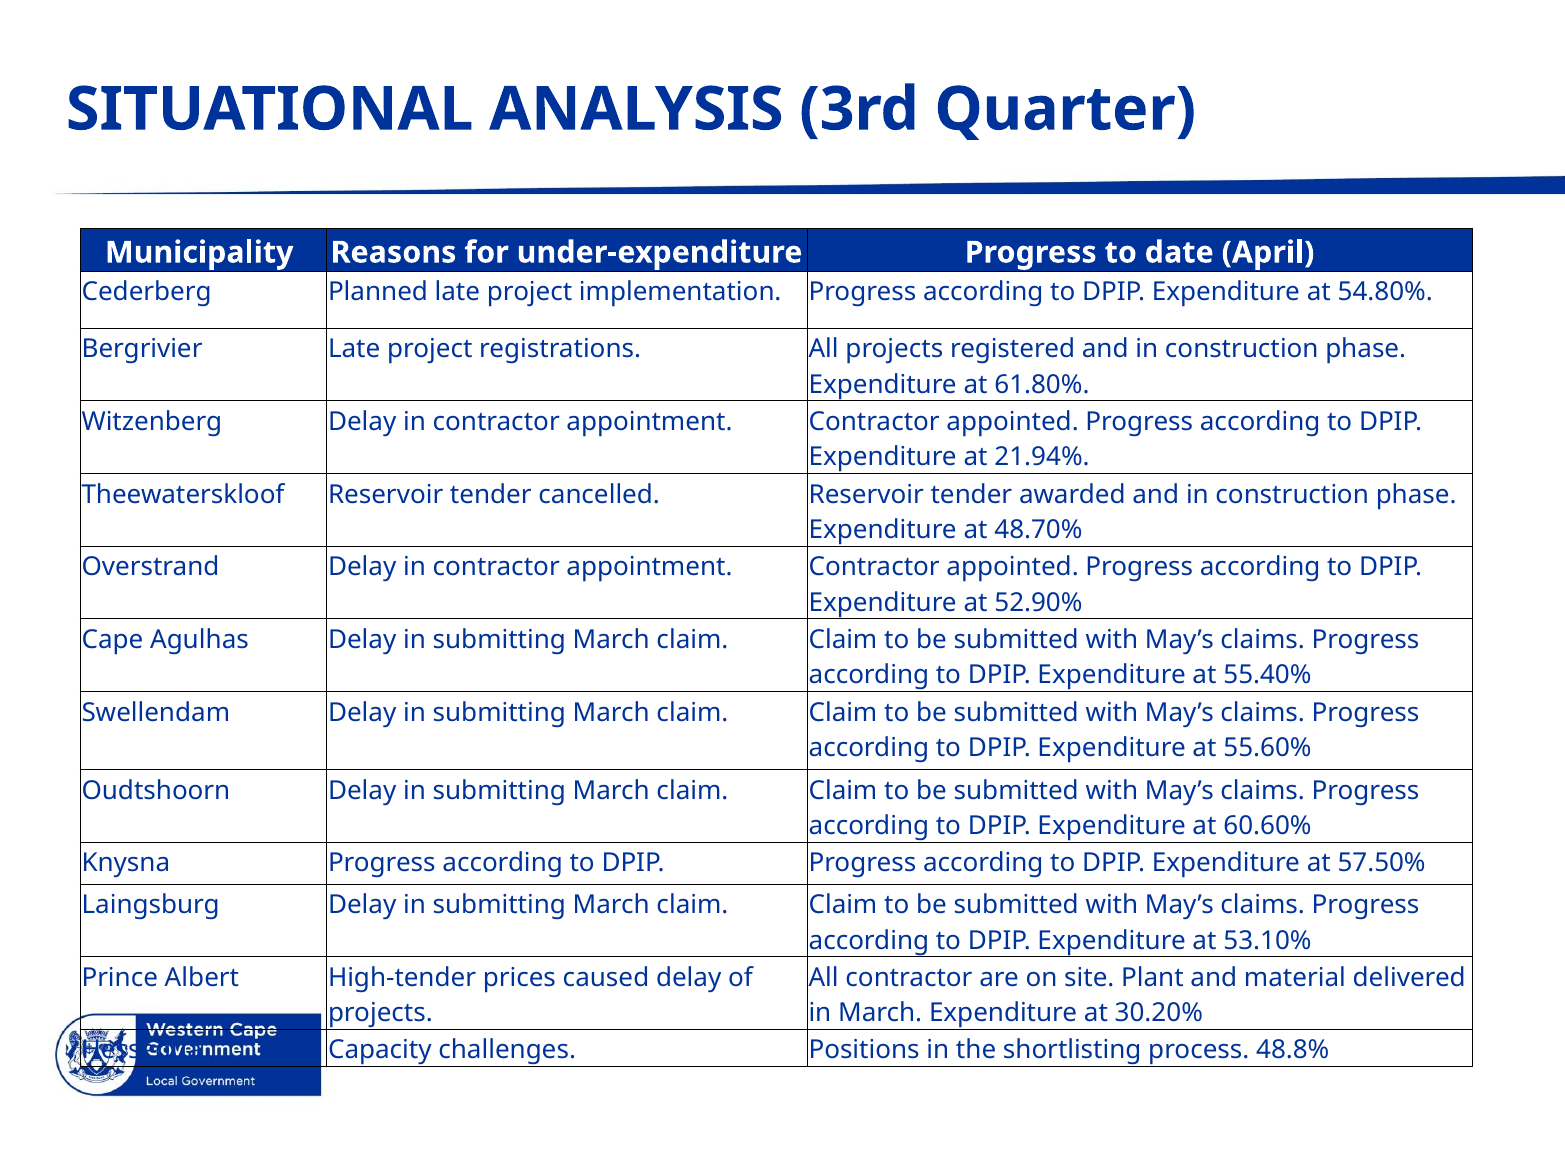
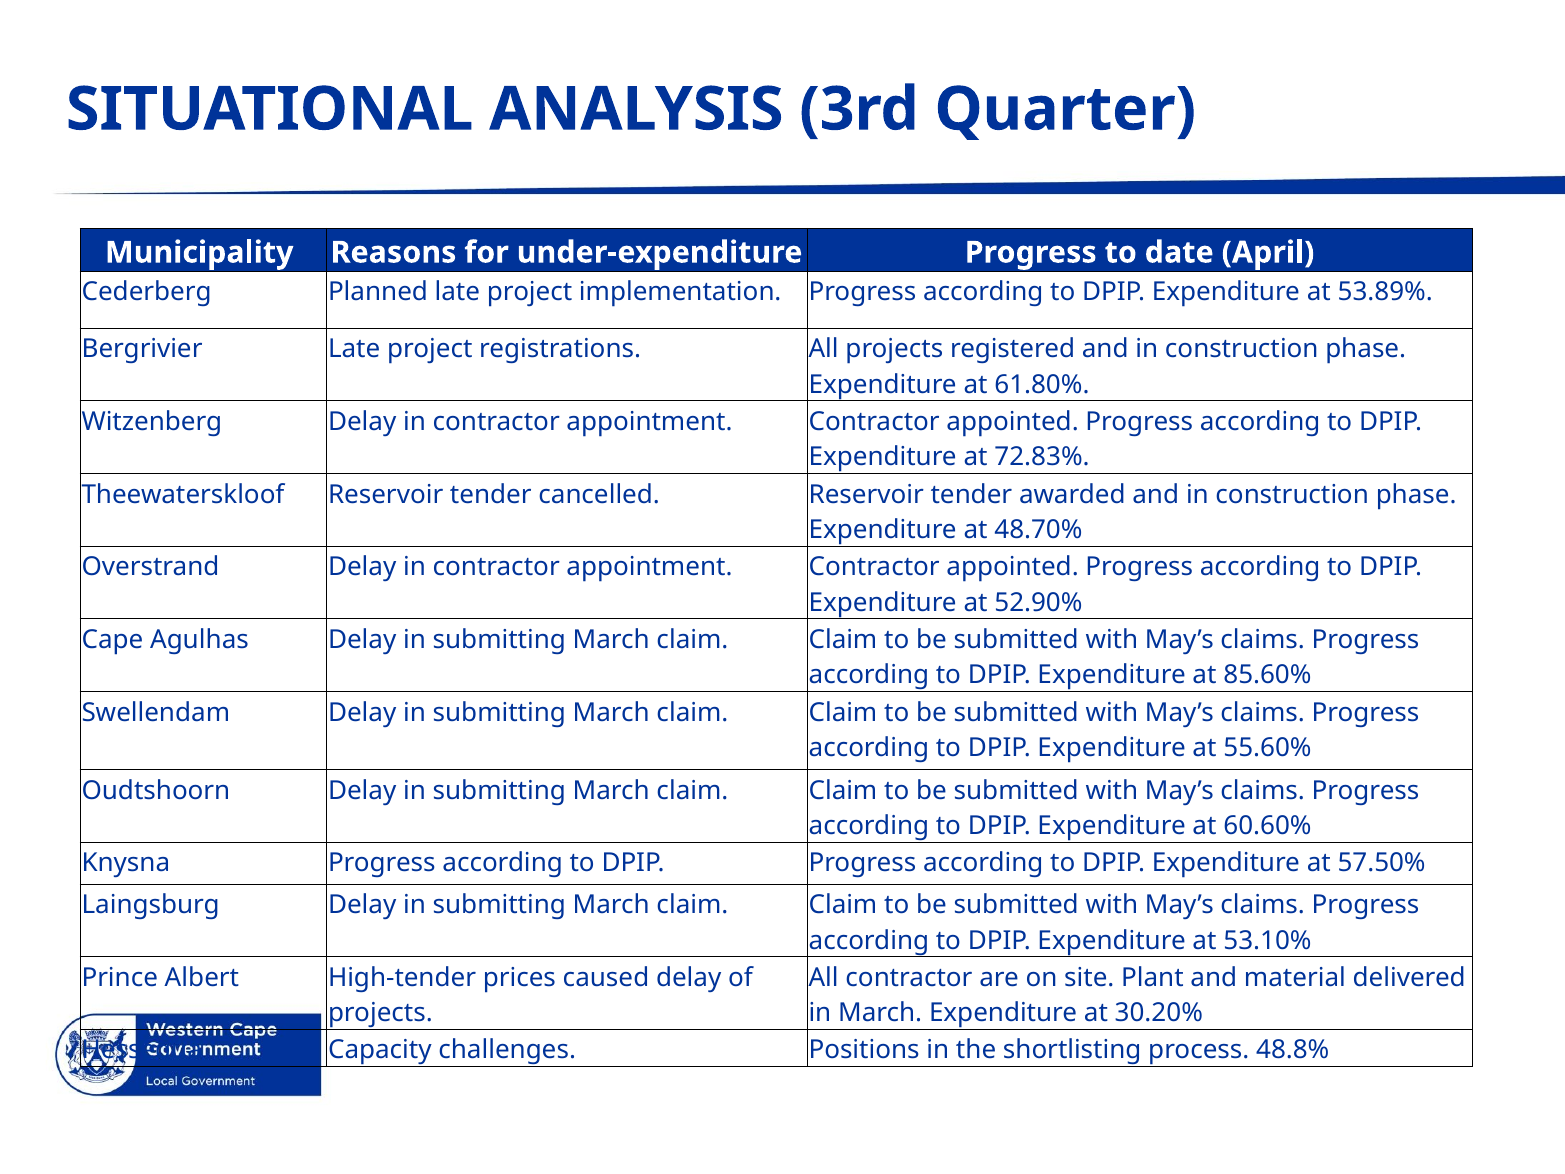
54.80%: 54.80% -> 53.89%
21.94%: 21.94% -> 72.83%
55.40%: 55.40% -> 85.60%
